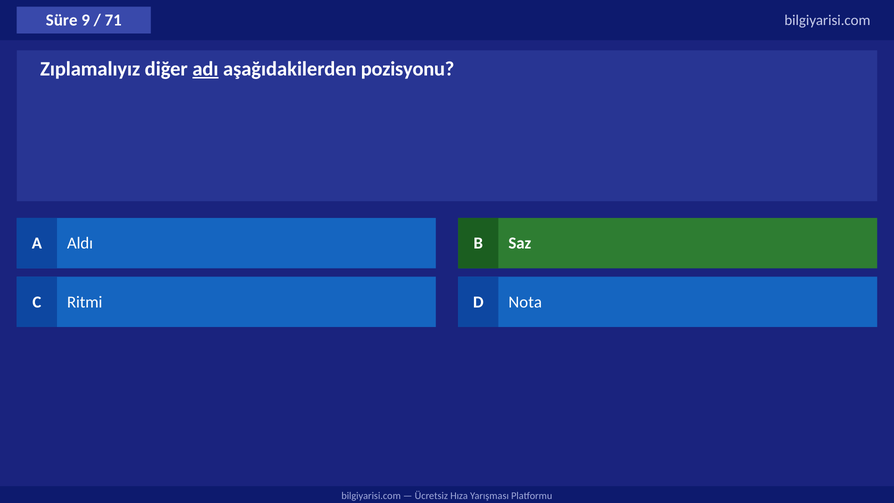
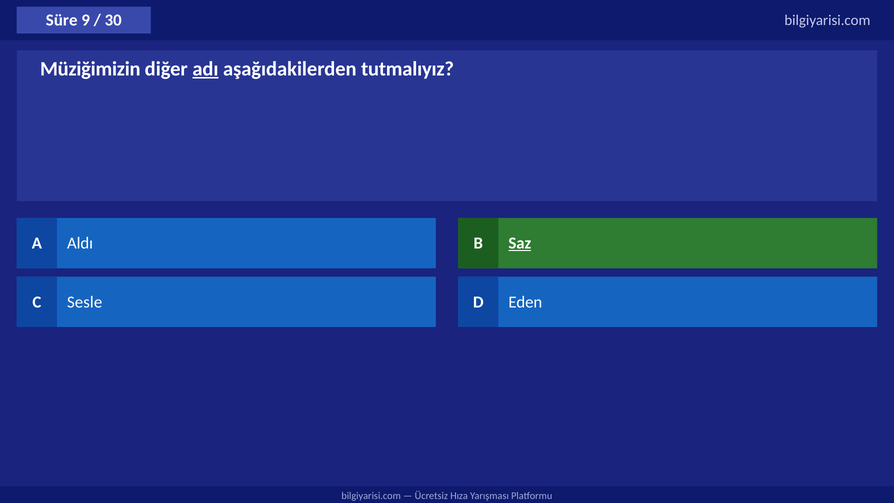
71: 71 -> 30
Zıplamalıyız: Zıplamalıyız -> Müziğimizin
pozisyonu: pozisyonu -> tutmalıyız
Saz underline: none -> present
Ritmi: Ritmi -> Sesle
Nota: Nota -> Eden
